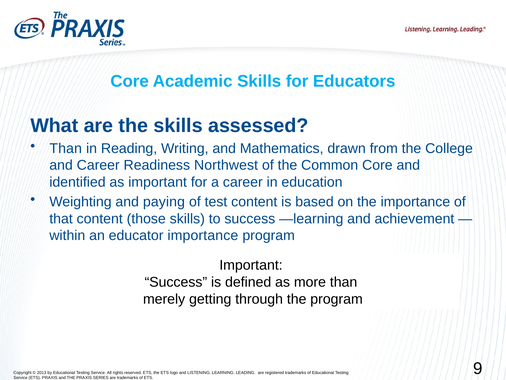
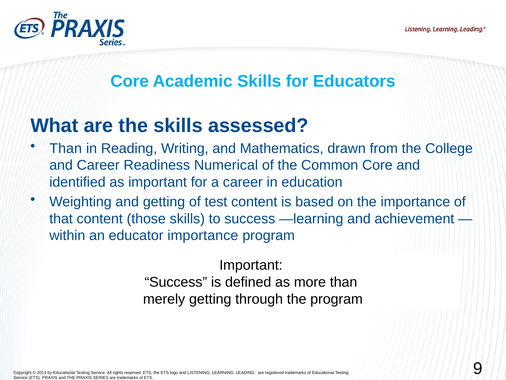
Northwest: Northwest -> Numerical
and paying: paying -> getting
